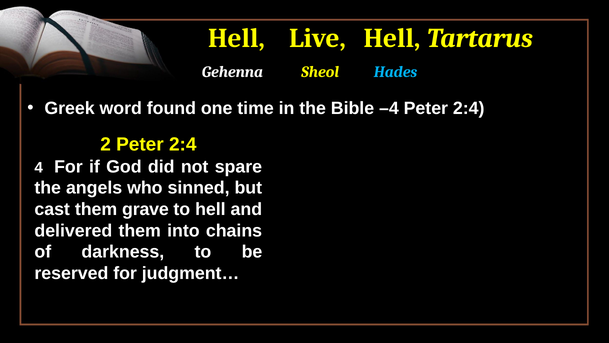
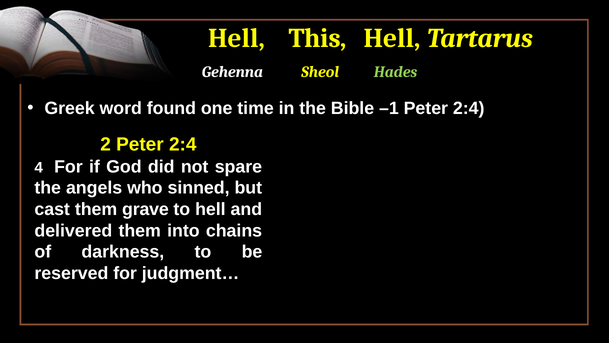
Live: Live -> This
Hades colour: light blue -> light green
–4: –4 -> –1
